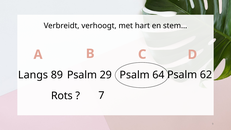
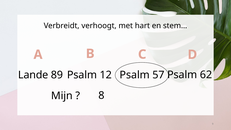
Langs: Langs -> Lande
29: 29 -> 12
64: 64 -> 57
Rots: Rots -> Mijn
7: 7 -> 8
